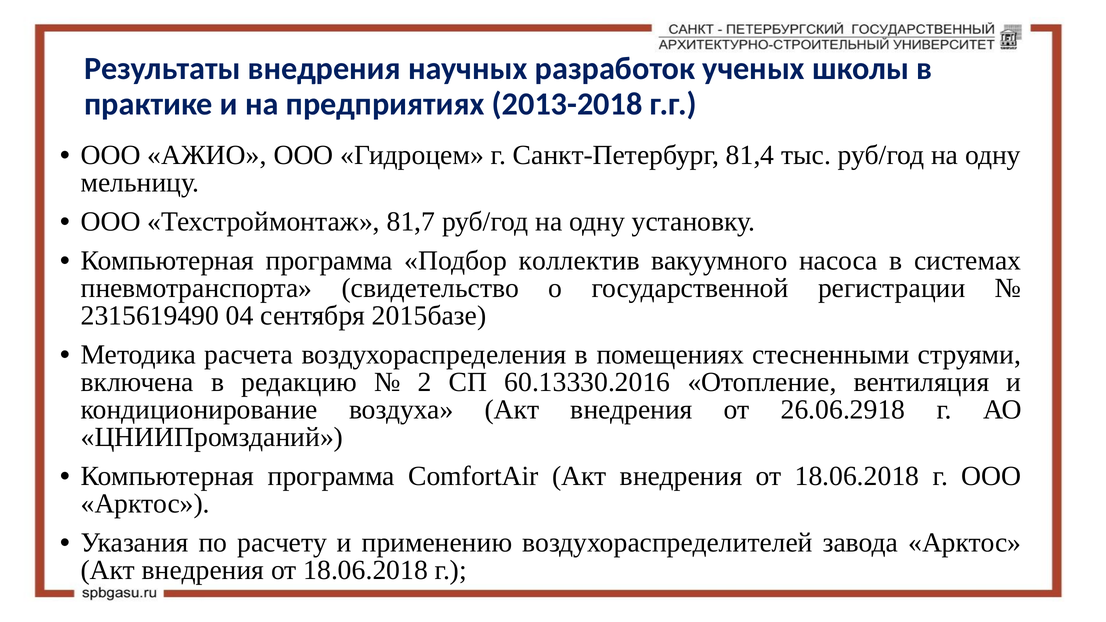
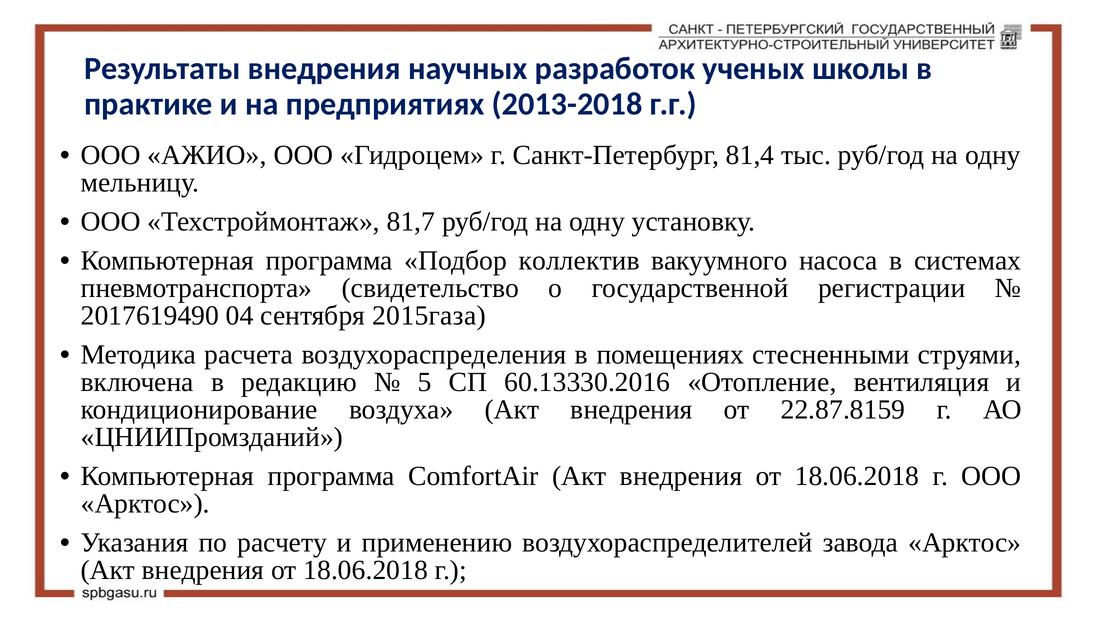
2315619490: 2315619490 -> 2017619490
2015базе: 2015базе -> 2015газа
2: 2 -> 5
26.06.2918: 26.06.2918 -> 22.87.8159
